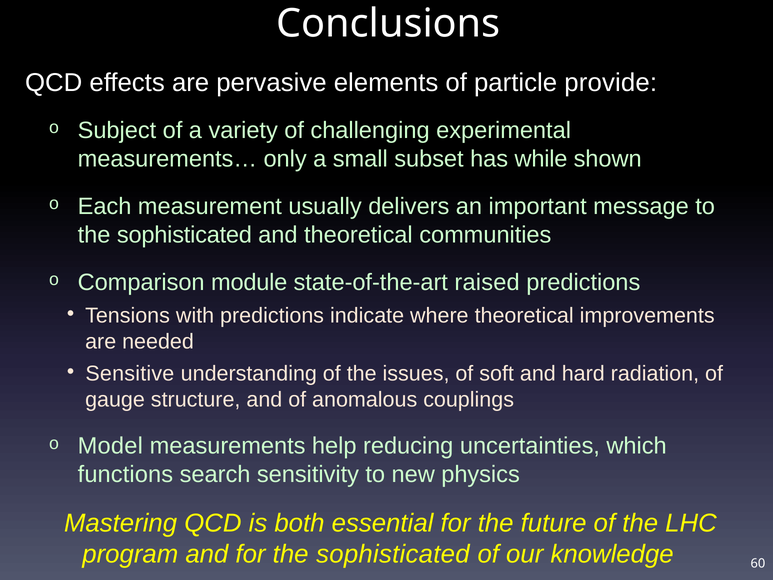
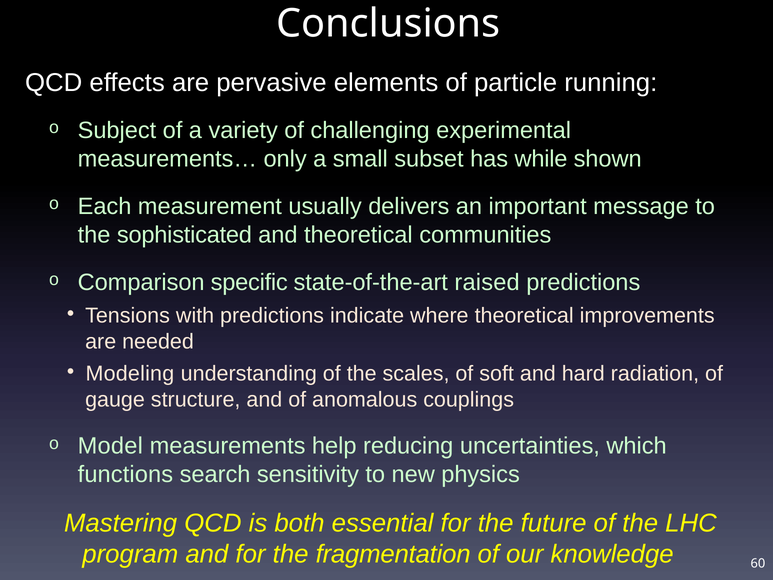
provide: provide -> running
module: module -> specific
Sensitive: Sensitive -> Modeling
issues: issues -> scales
for the sophisticated: sophisticated -> fragmentation
